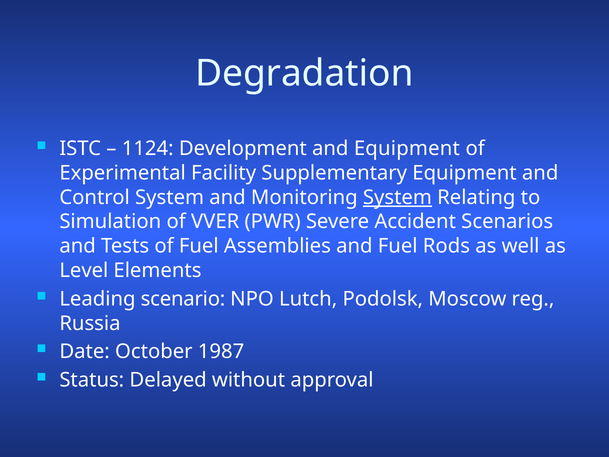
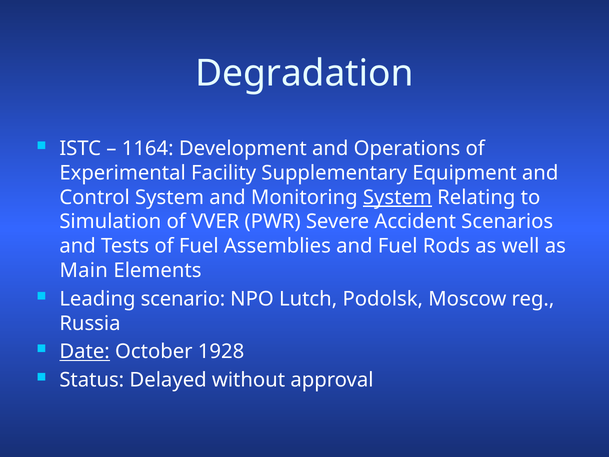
1124: 1124 -> 1164
and Equipment: Equipment -> Operations
Level: Level -> Main
Date underline: none -> present
1987: 1987 -> 1928
